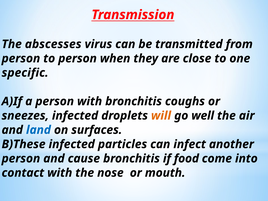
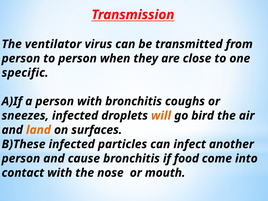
abscesses: abscesses -> ventilator
well: well -> bird
land colour: blue -> orange
